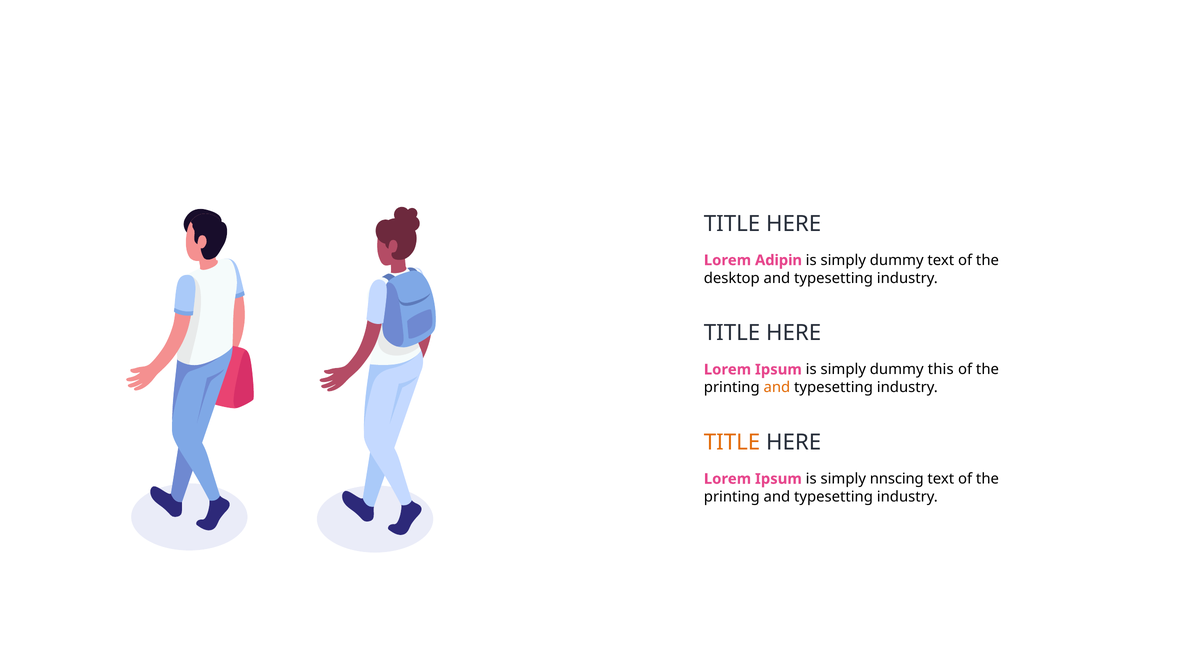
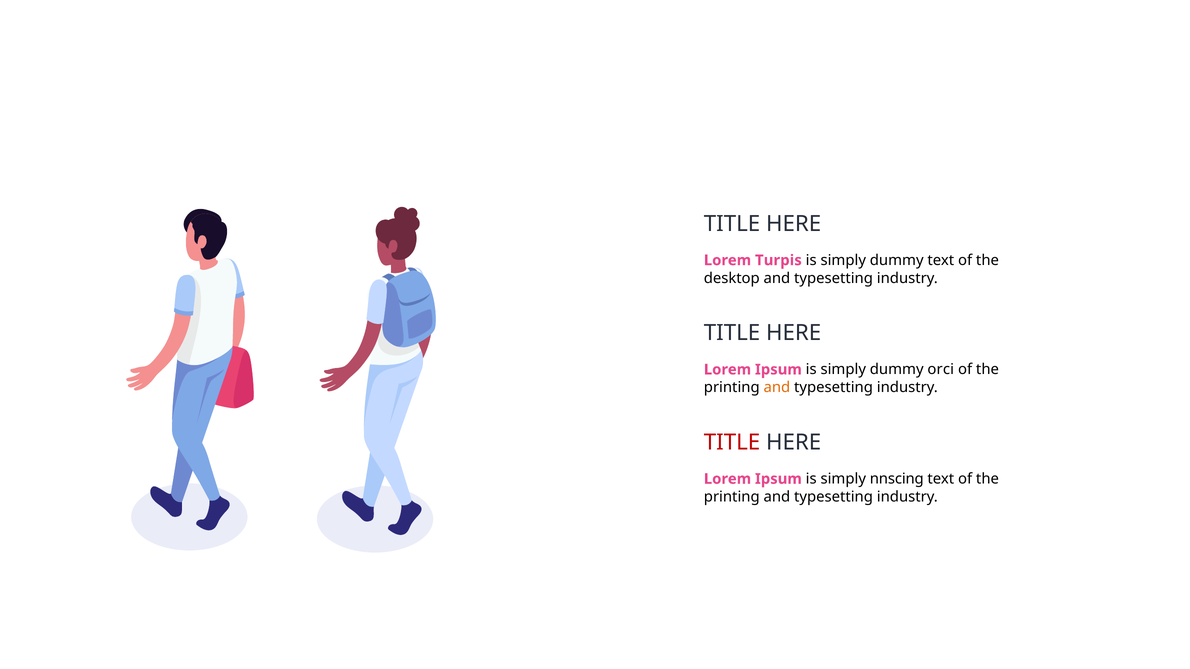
Adipin: Adipin -> Turpis
this: this -> orci
TITLE at (732, 443) colour: orange -> red
